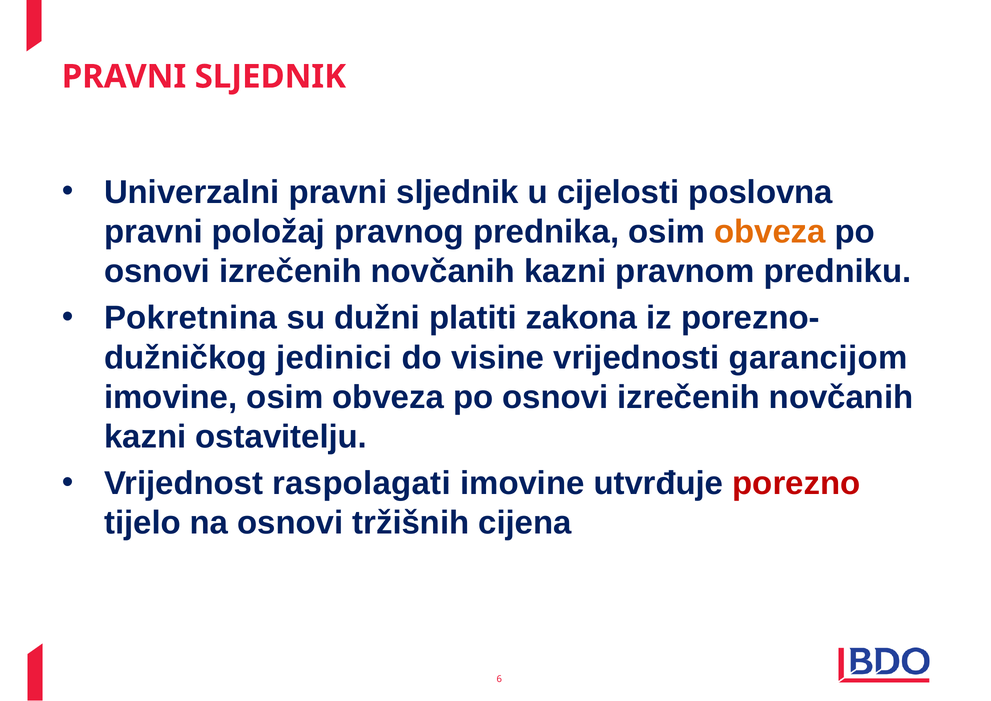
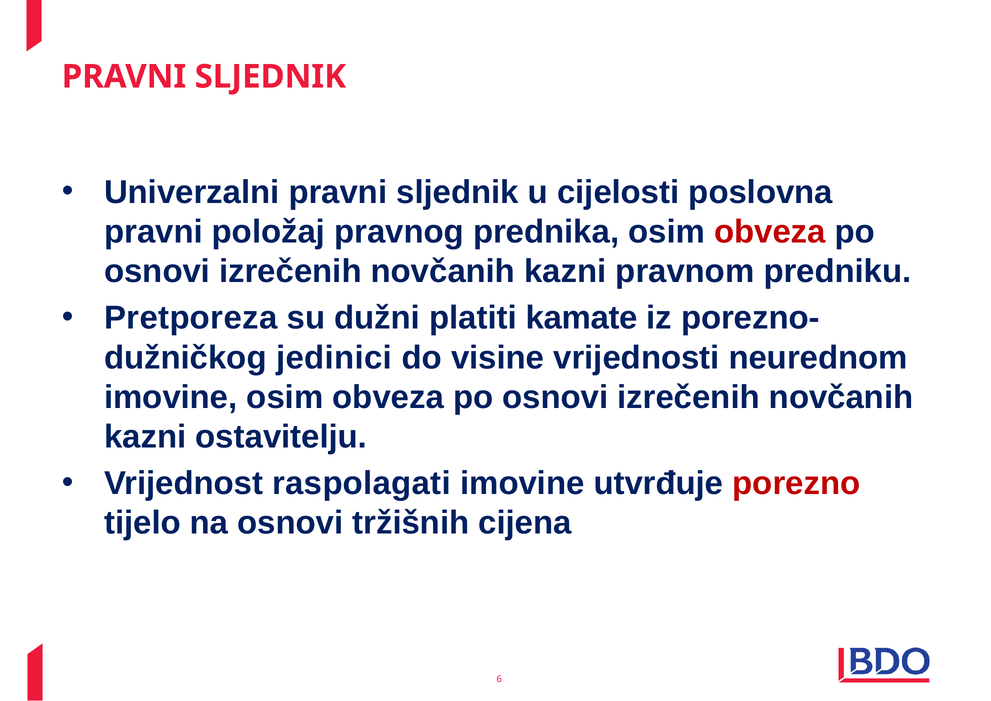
obveza at (770, 232) colour: orange -> red
Pokretnina: Pokretnina -> Pretporeza
zakona: zakona -> kamate
garancijom: garancijom -> neurednom
